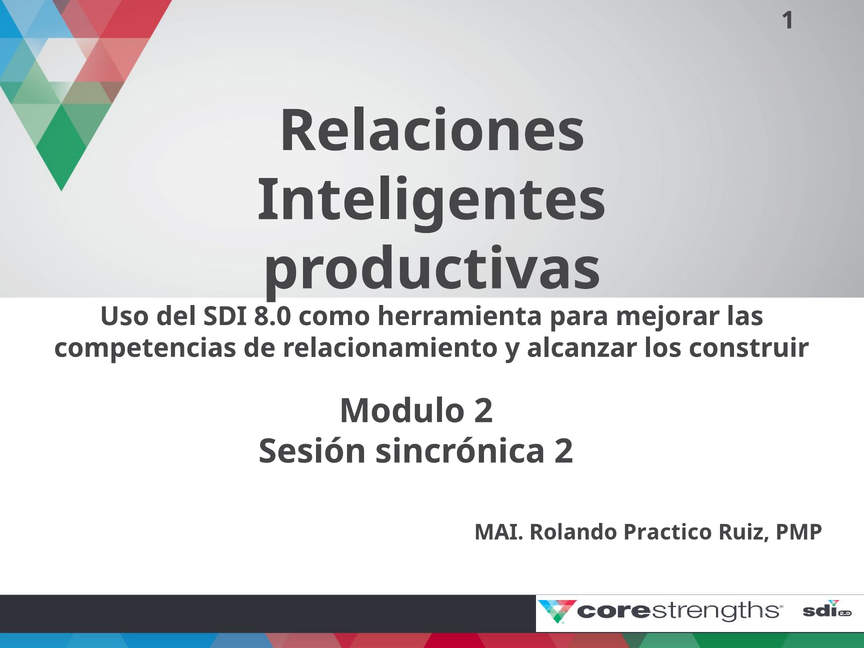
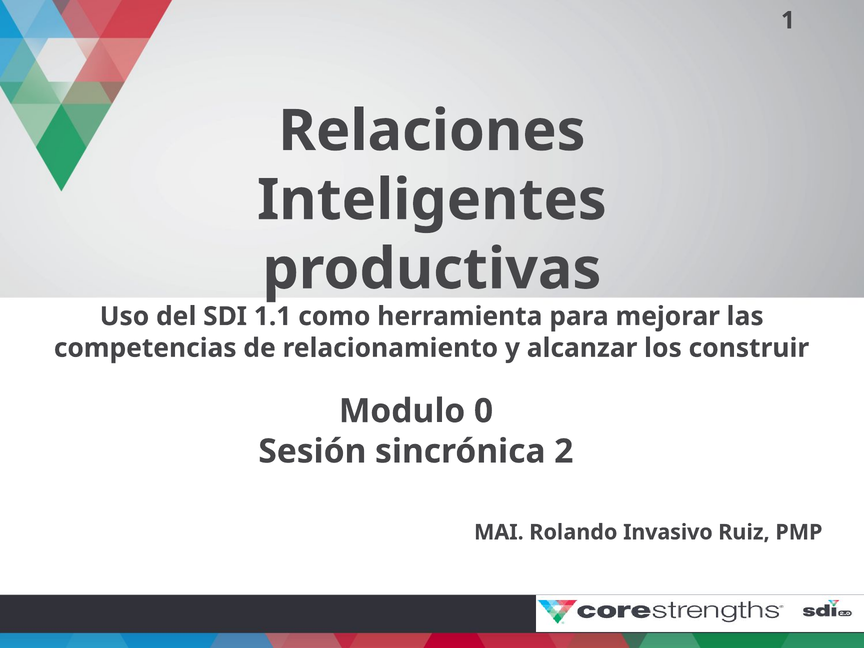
8.0: 8.0 -> 1.1
Modulo 2: 2 -> 0
Practico: Practico -> Invasivo
